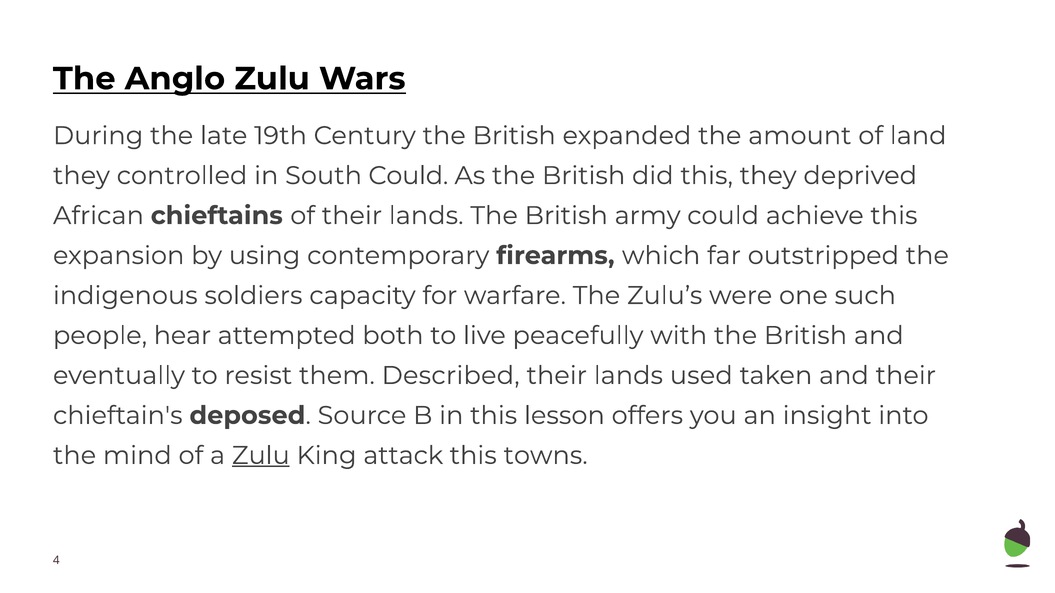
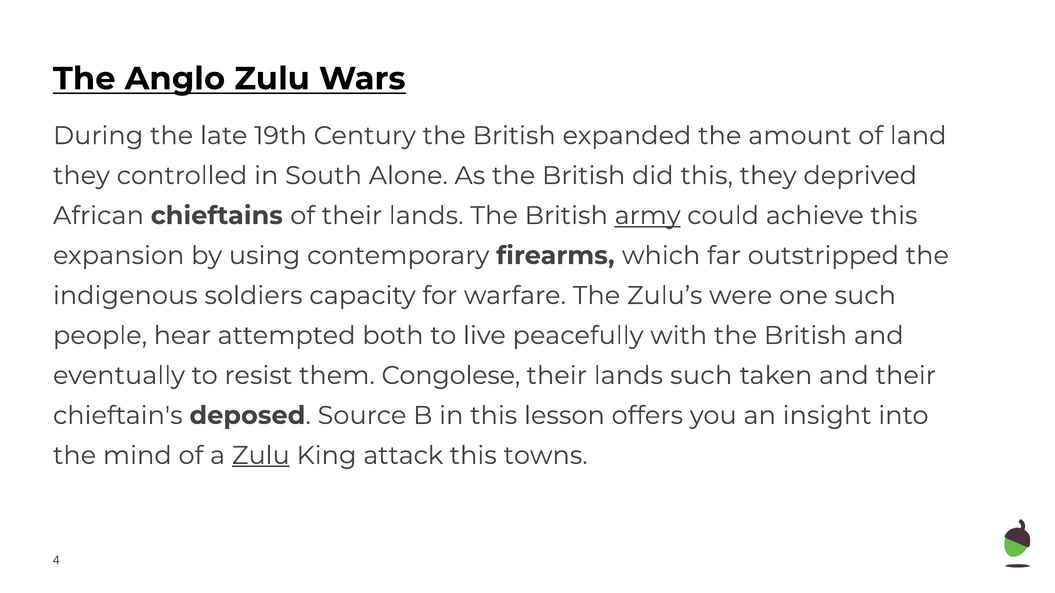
South Could: Could -> Alone
army underline: none -> present
Described: Described -> Congolese
lands used: used -> such
